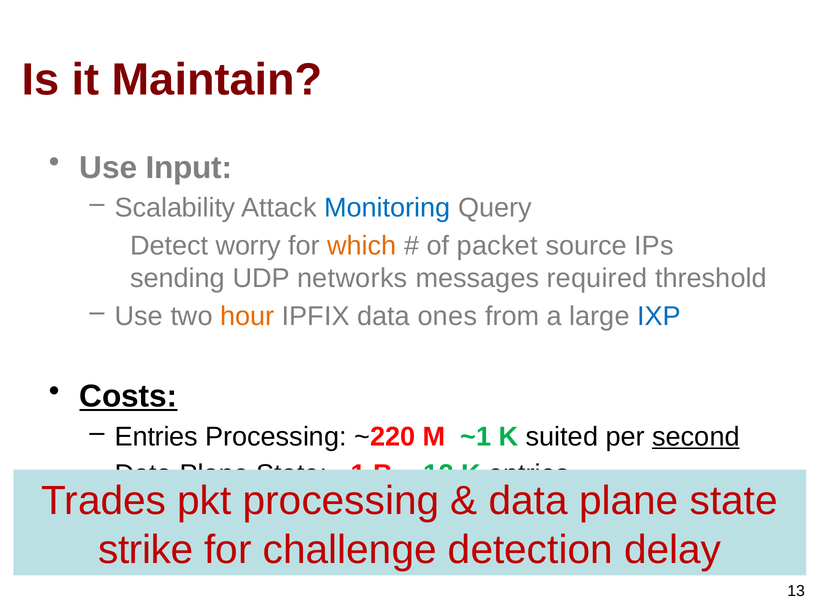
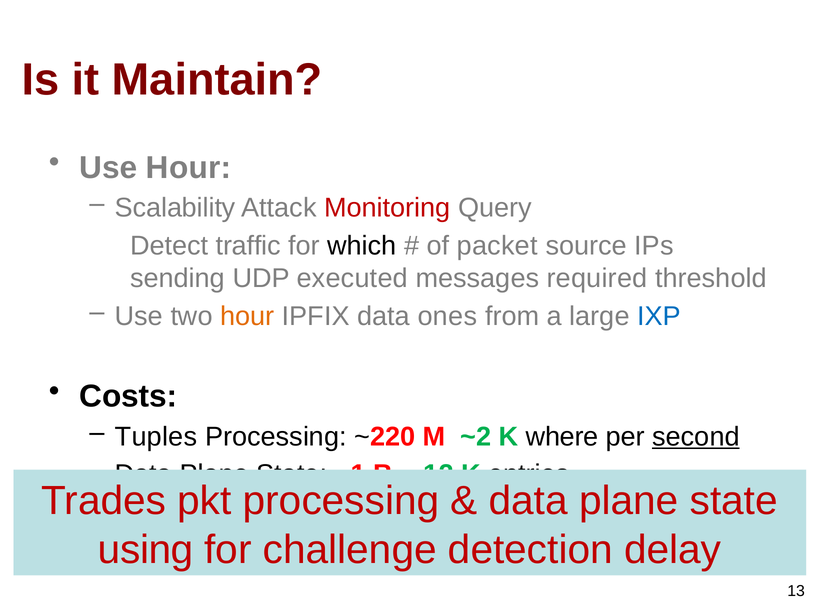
Use Input: Input -> Hour
Monitoring colour: blue -> red
worry: worry -> traffic
which colour: orange -> black
networks: networks -> executed
Costs underline: present -> none
Entries at (156, 436): Entries -> Tuples
~1 at (476, 436): ~1 -> ~2
suited: suited -> where
strike: strike -> using
